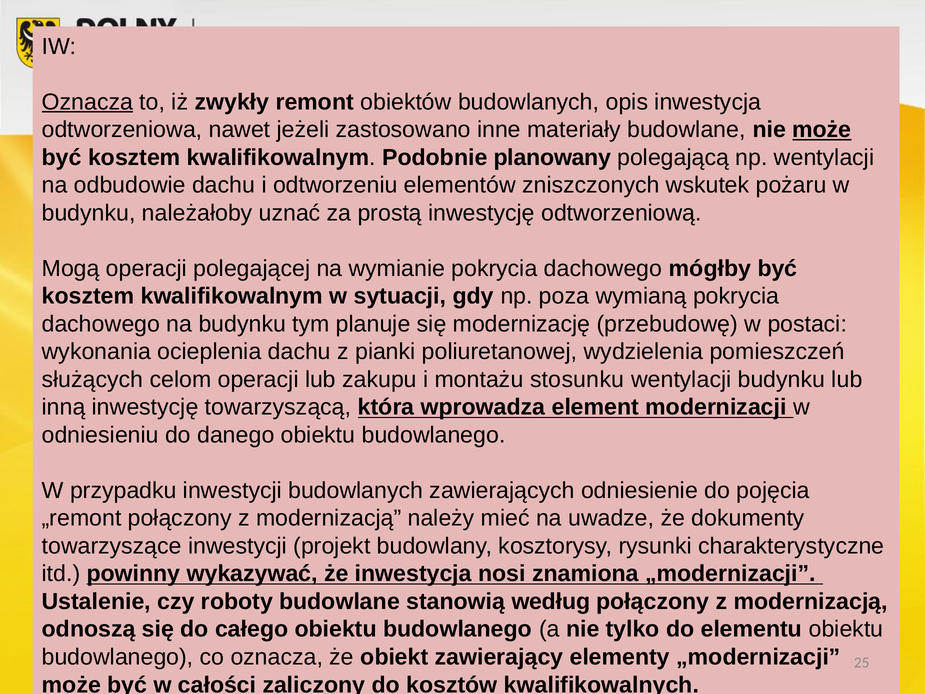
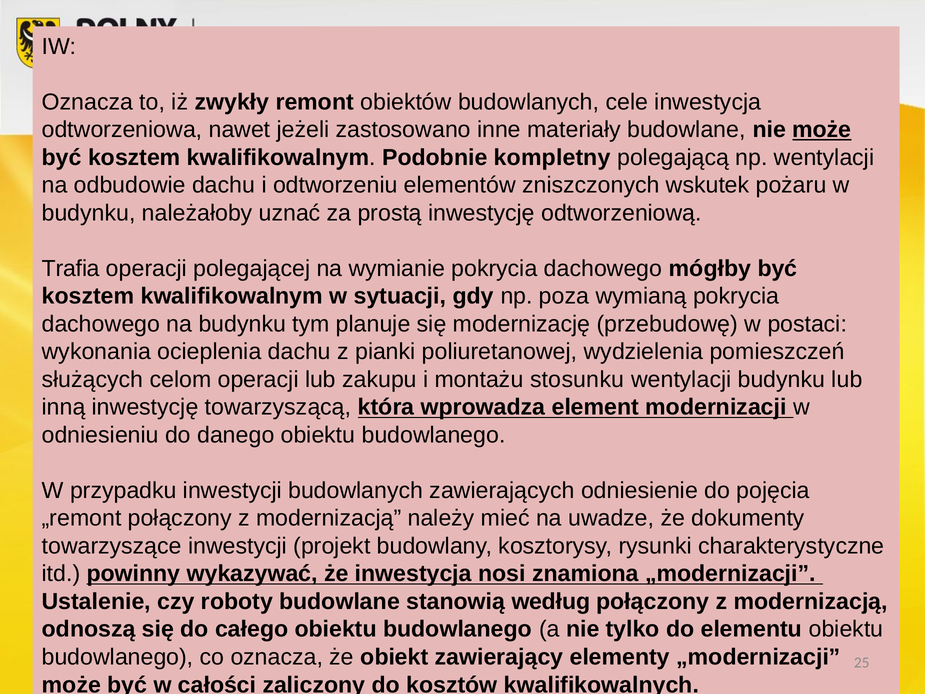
Oznacza at (87, 102) underline: present -> none
opis: opis -> cele
planowany: planowany -> kompletny
Mogą: Mogą -> Trafia
